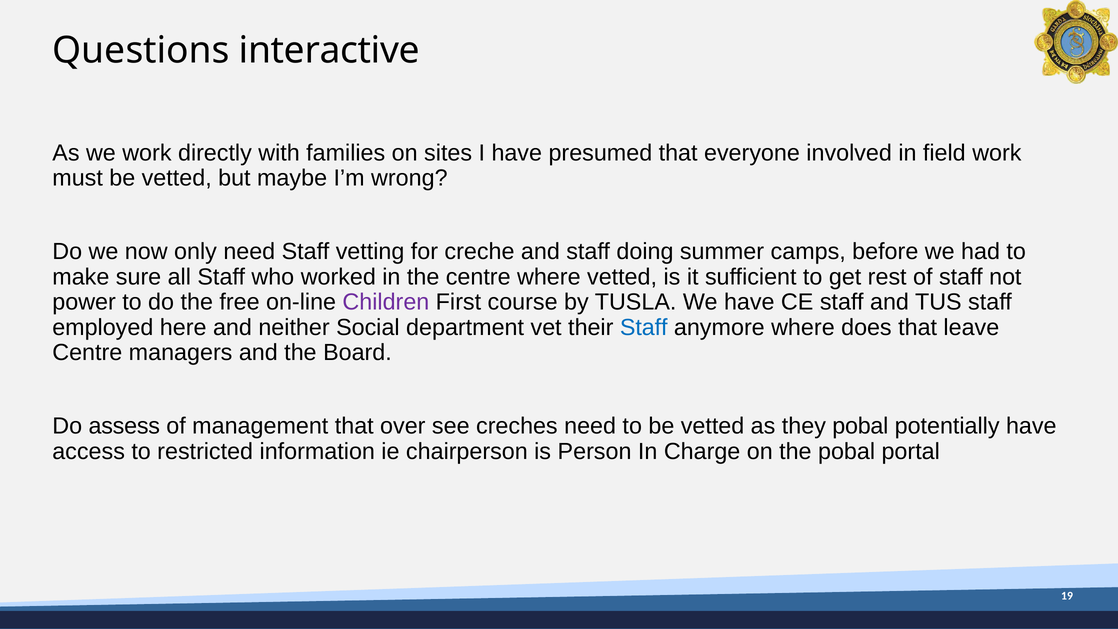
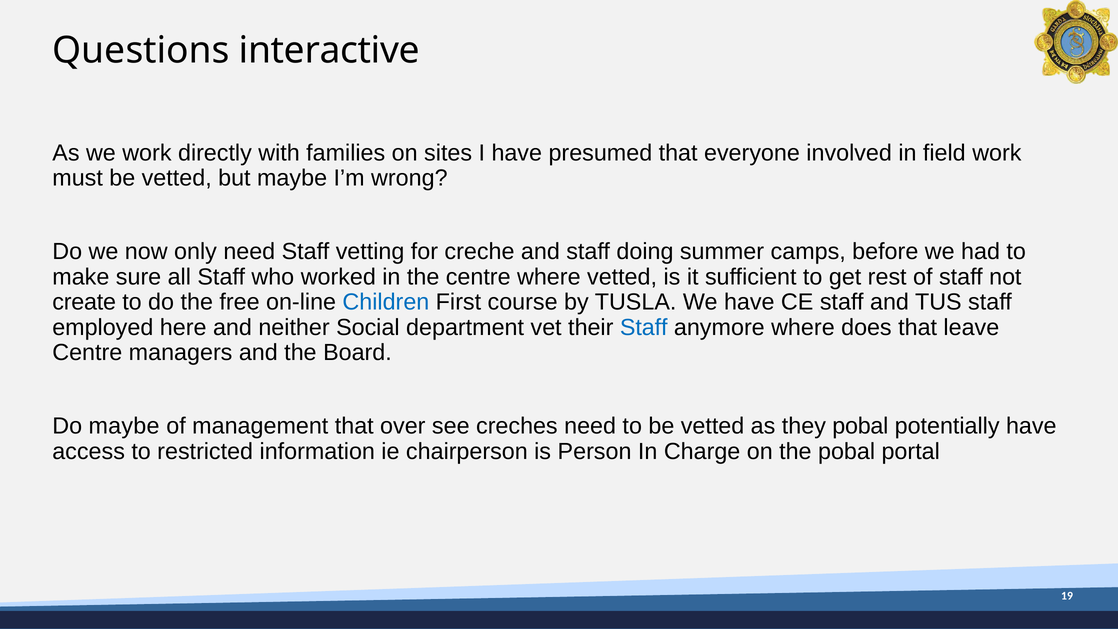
power: power -> create
Children colour: purple -> blue
Do assess: assess -> maybe
